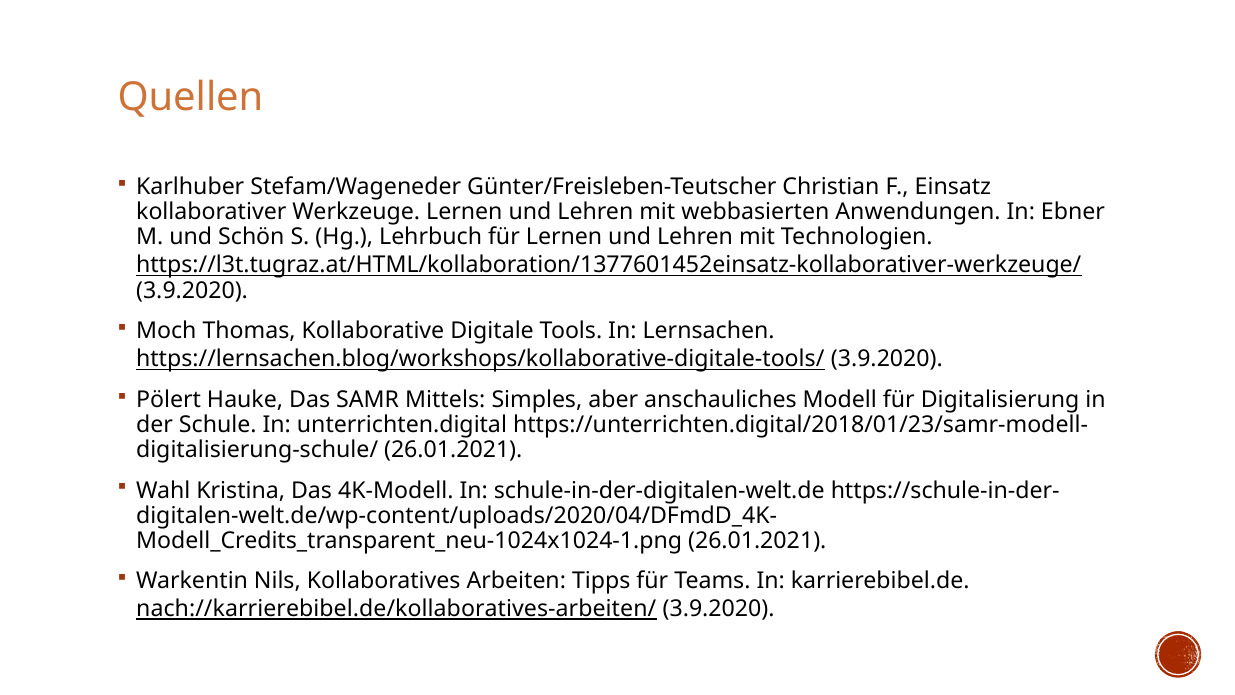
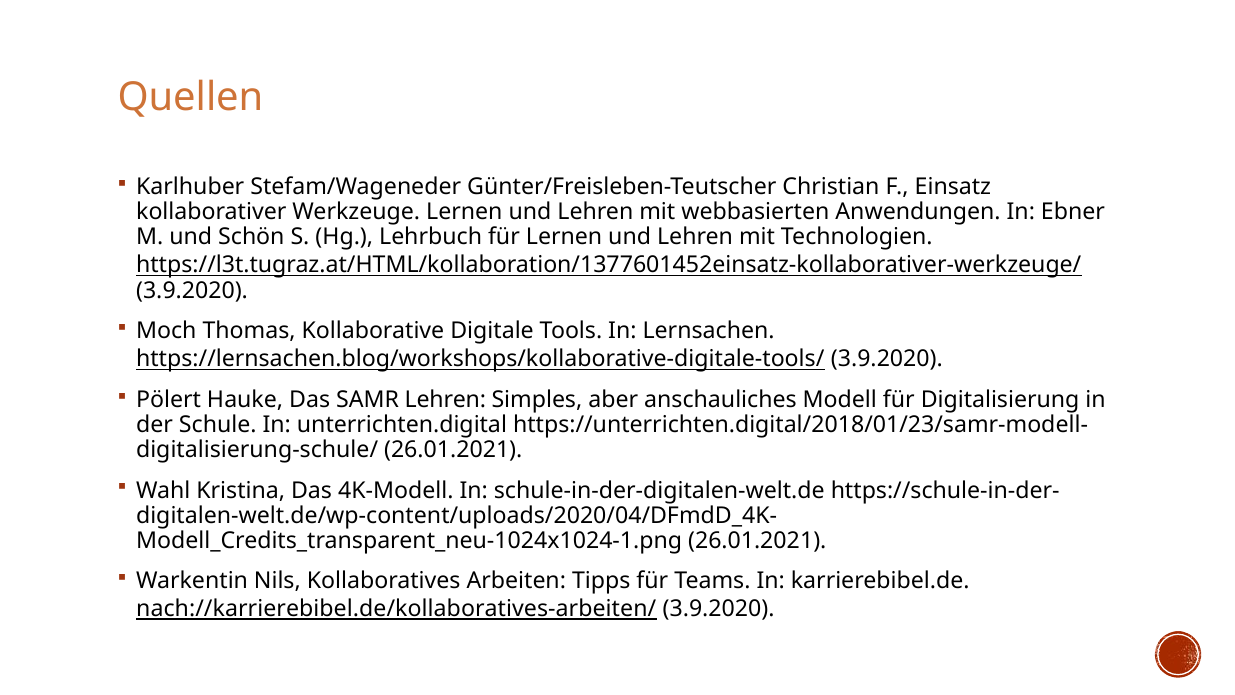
SAMR Mittels: Mittels -> Lehren
